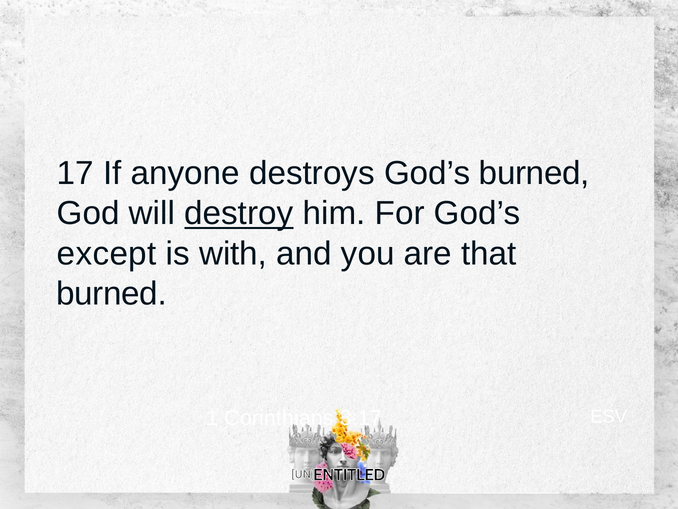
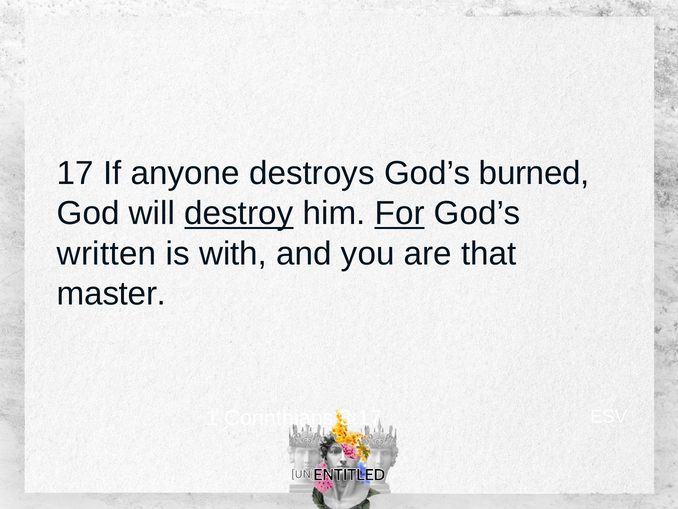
For underline: none -> present
except: except -> written
burned at (112, 293): burned -> master
